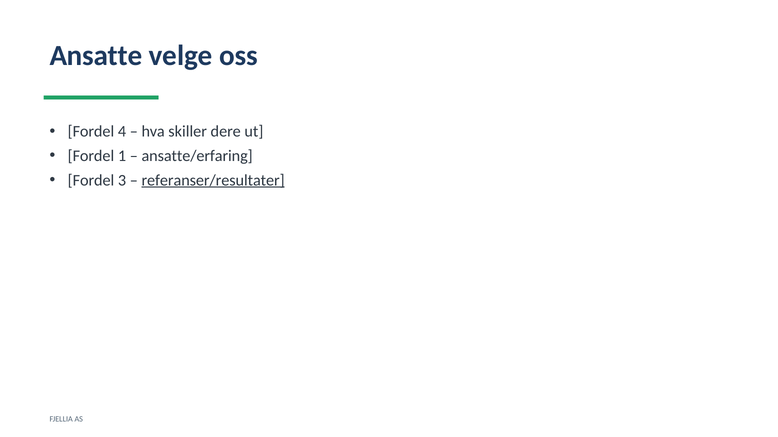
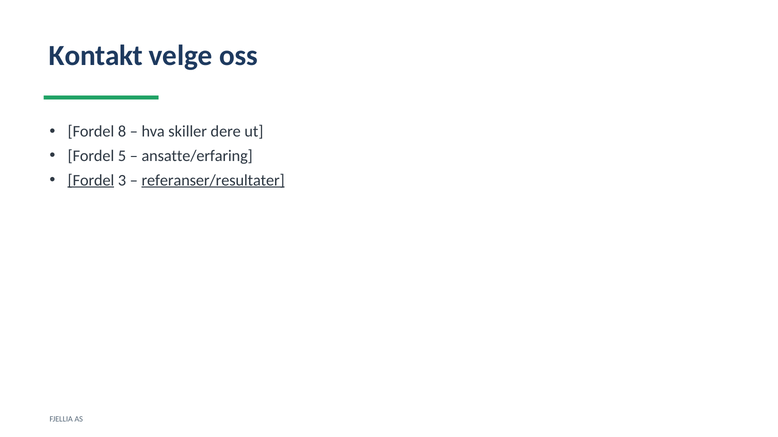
Ansatte: Ansatte -> Kontakt
4: 4 -> 8
1: 1 -> 5
Fordel at (91, 180) underline: none -> present
